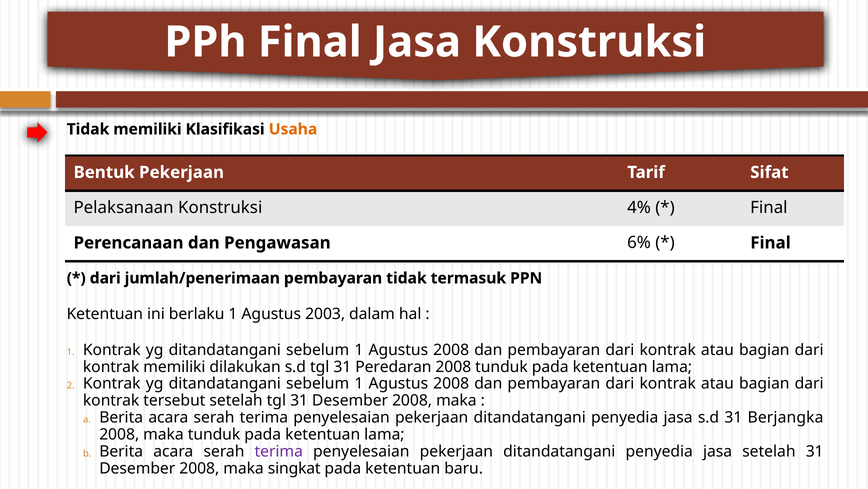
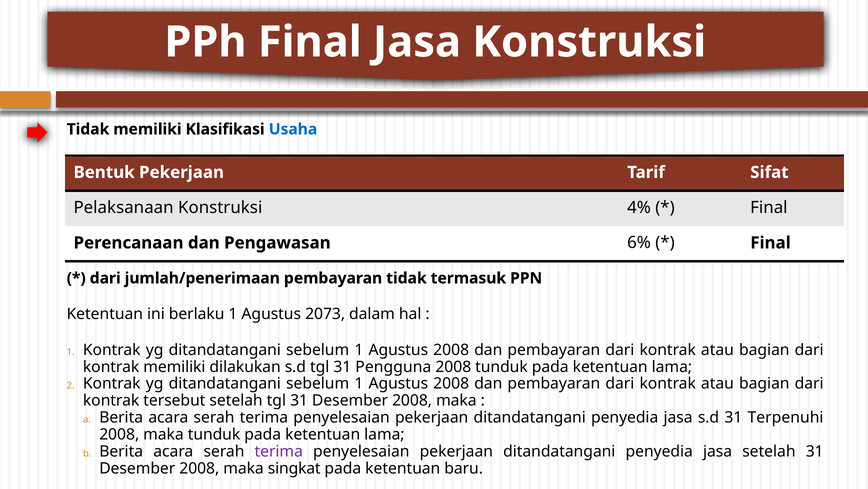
Usaha colour: orange -> blue
2003: 2003 -> 2073
Peredaran: Peredaran -> Pengguna
Berjangka: Berjangka -> Terpenuhi
